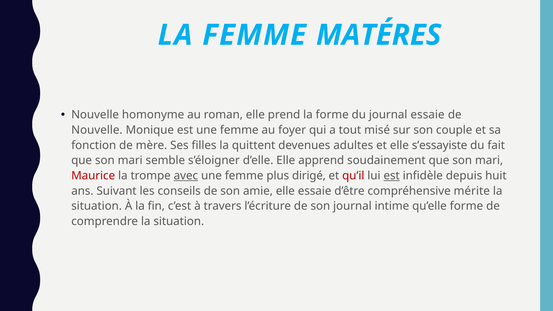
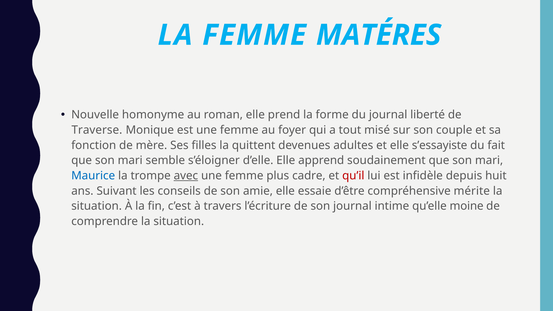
journal essaie: essaie -> liberté
Nouvelle at (97, 130): Nouvelle -> Traverse
Maurice colour: red -> blue
dirigé: dirigé -> cadre
est at (392, 176) underline: present -> none
qu’elle forme: forme -> moine
